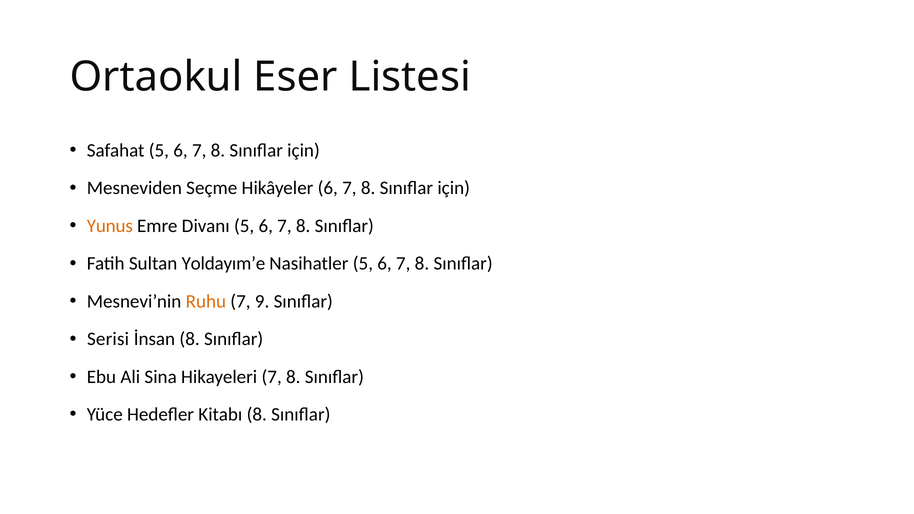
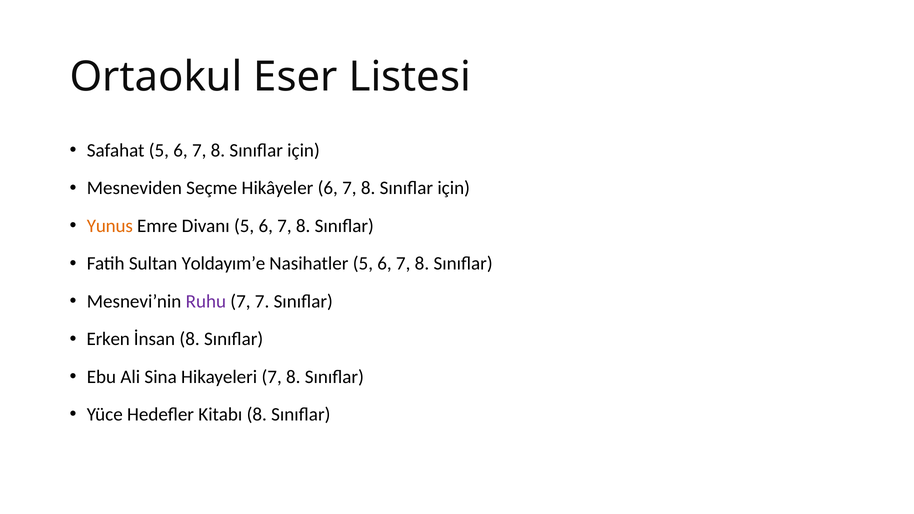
Ruhu colour: orange -> purple
7 9: 9 -> 7
Serisi: Serisi -> Erken
